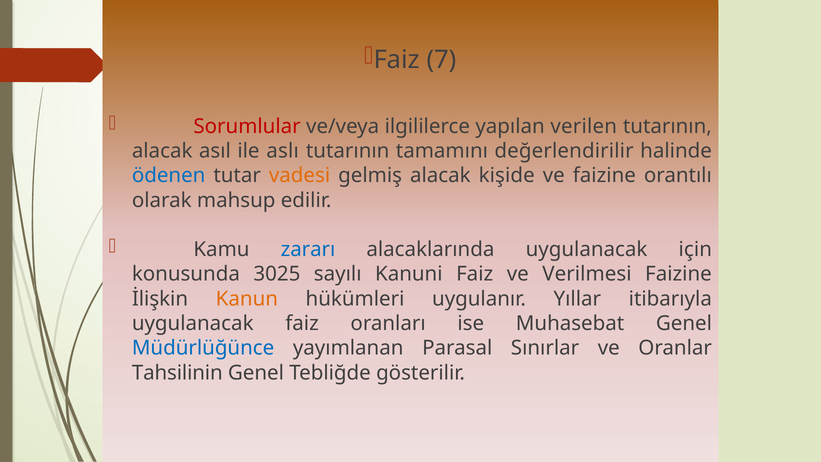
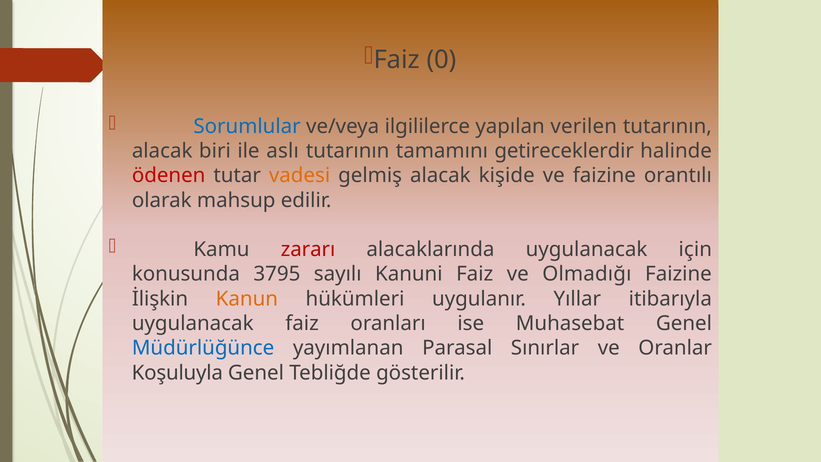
7: 7 -> 0
Sorumlular colour: red -> blue
asıl: asıl -> biri
değerlendirilir: değerlendirilir -> getireceklerdir
ödenen colour: blue -> red
zararı colour: blue -> red
3025: 3025 -> 3795
Verilmesi: Verilmesi -> Olmadığı
Tahsilinin: Tahsilinin -> Koşuluyla
